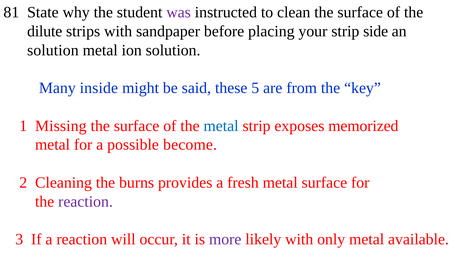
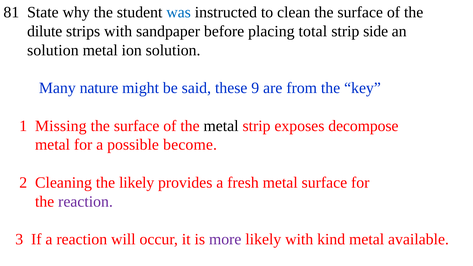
was colour: purple -> blue
your: your -> total
inside: inside -> nature
5: 5 -> 9
metal at (221, 126) colour: blue -> black
memorized: memorized -> decompose
the burns: burns -> likely
only: only -> kind
